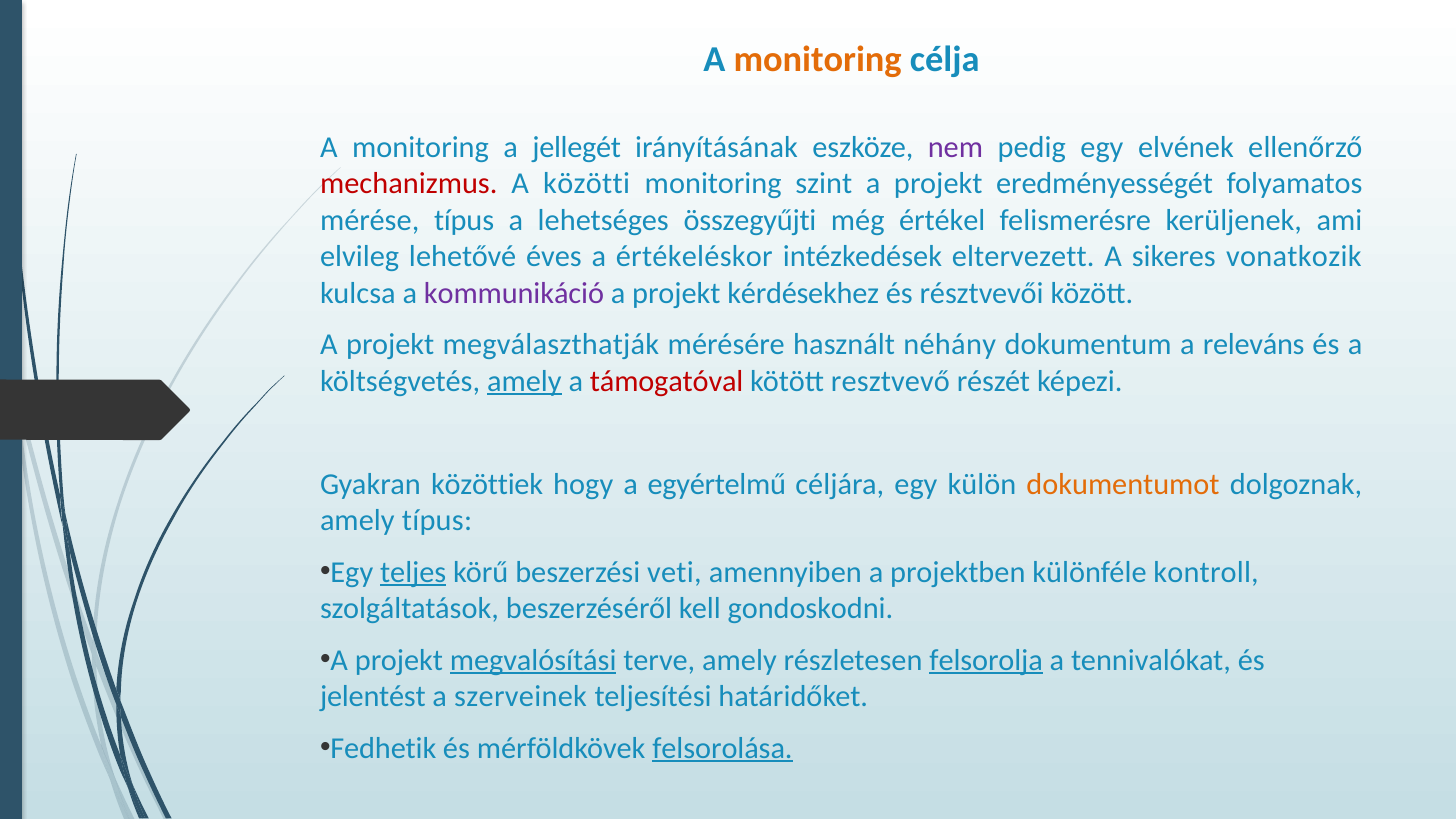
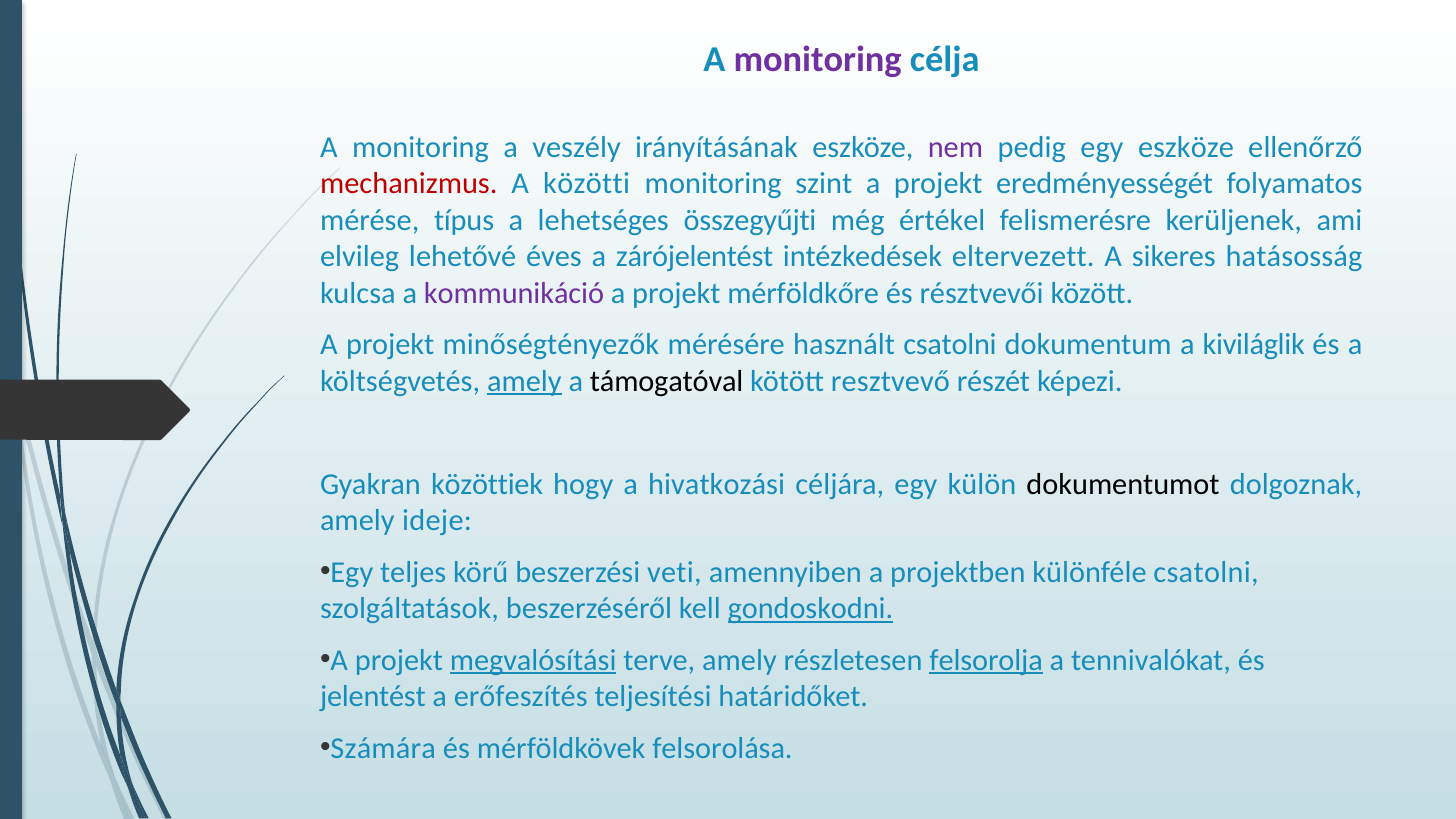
monitoring at (818, 59) colour: orange -> purple
jellegét: jellegét -> veszély
egy elvének: elvének -> eszköze
értékeléskor: értékeléskor -> zárójelentést
vonatkozik: vonatkozik -> hatásosság
kérdésekhez: kérdésekhez -> mérföldkőre
megválaszthatják: megválaszthatják -> minőségtényezők
használt néhány: néhány -> csatolni
releváns: releváns -> kiviláglik
támogatóval colour: red -> black
egyértelmű: egyértelmű -> hivatkozási
dokumentumot colour: orange -> black
amely típus: típus -> ideje
teljes underline: present -> none
különféle kontroll: kontroll -> csatolni
gondoskodni underline: none -> present
szerveinek: szerveinek -> erőfeszítés
Fedhetik: Fedhetik -> Számára
felsorolása underline: present -> none
